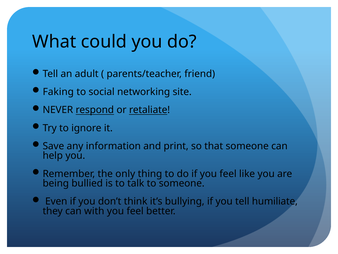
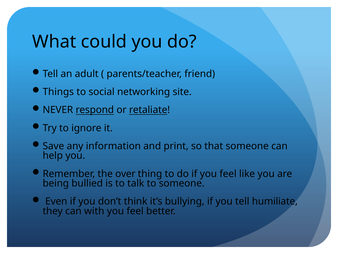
Faking: Faking -> Things
only: only -> over
